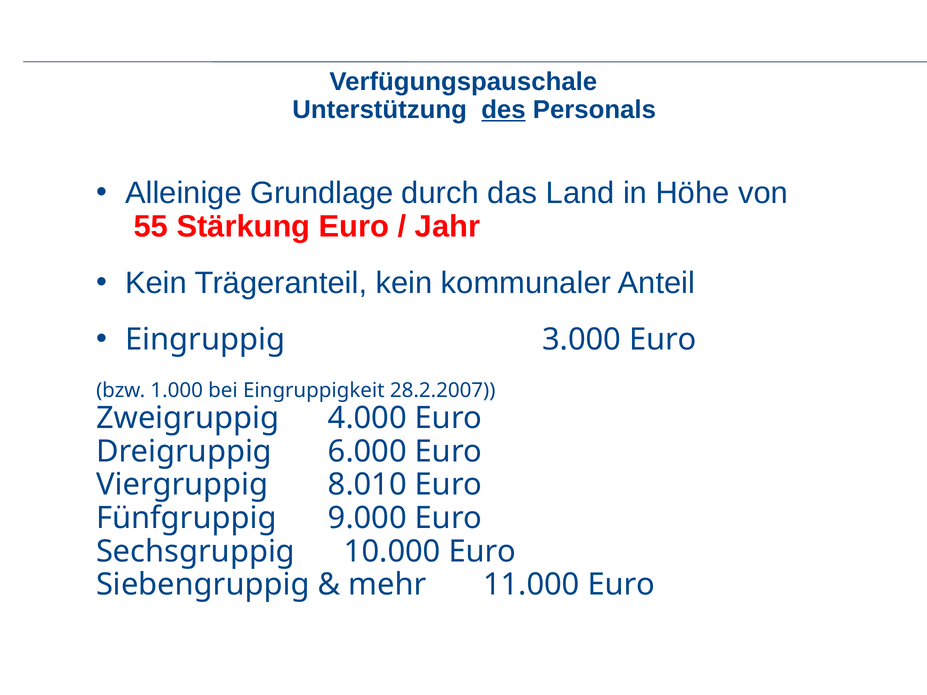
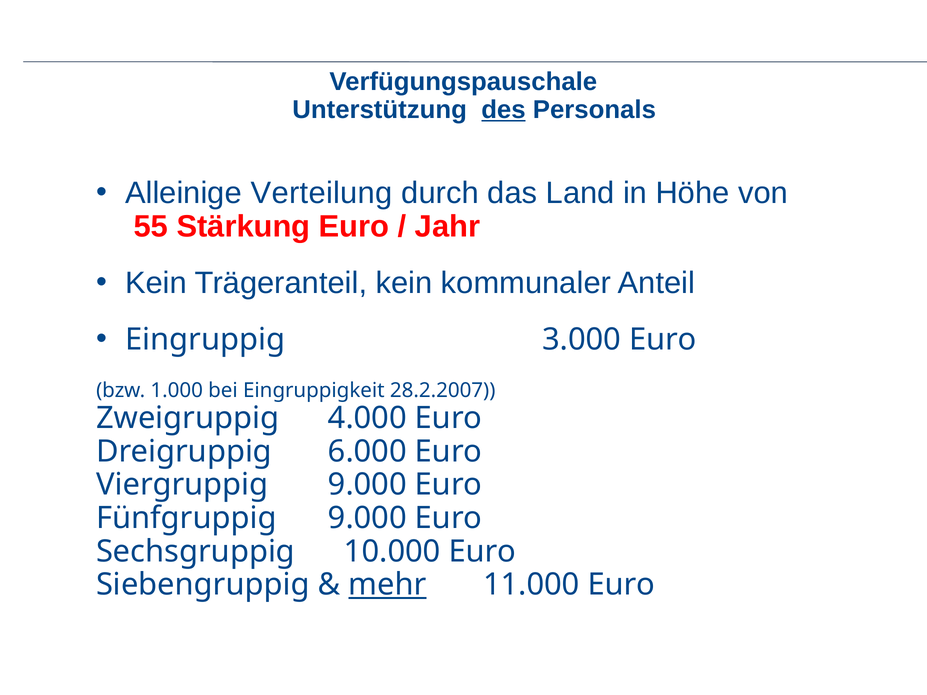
Grundlage: Grundlage -> Verteilung
Viergruppig 8.010: 8.010 -> 9.000
mehr underline: none -> present
